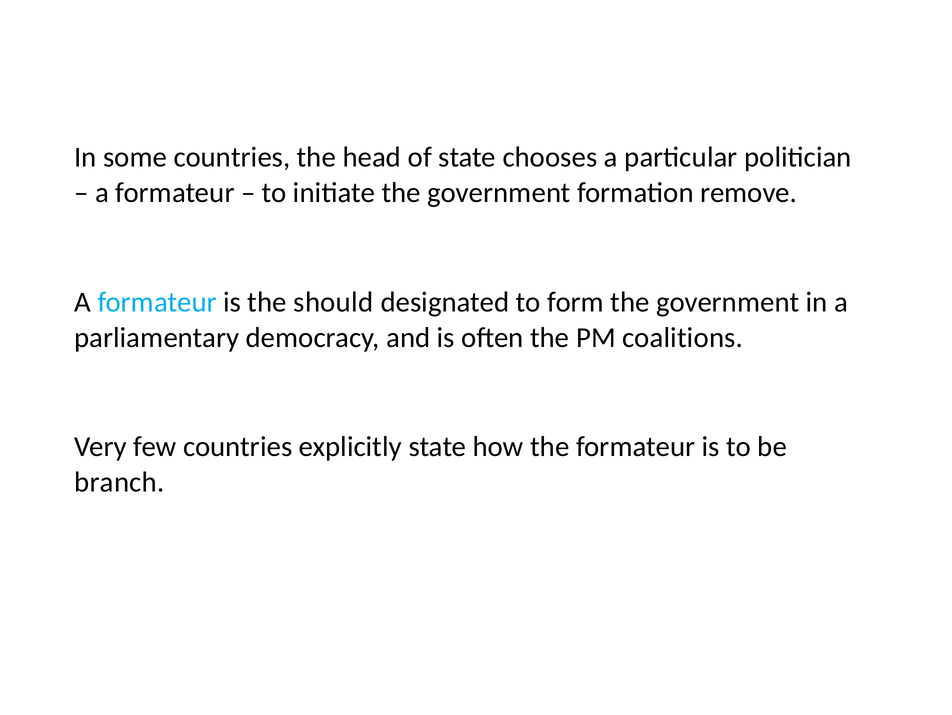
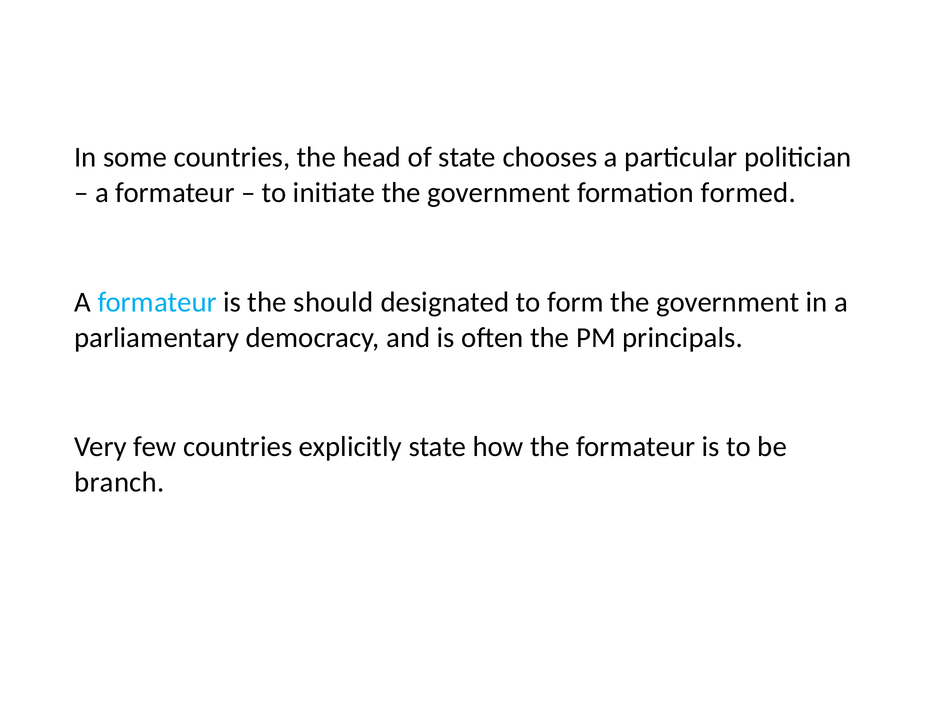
remove: remove -> formed
coalitions: coalitions -> principals
